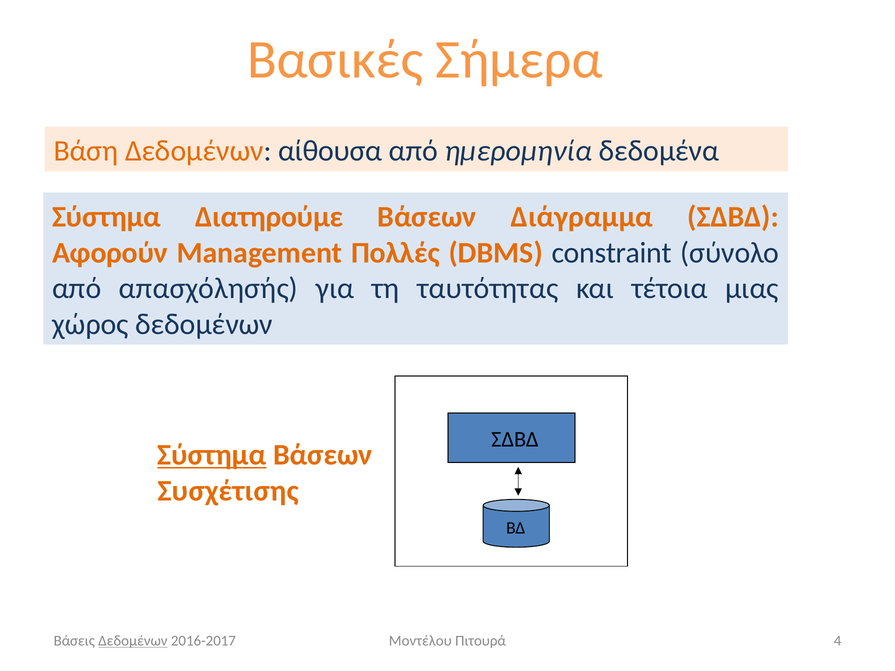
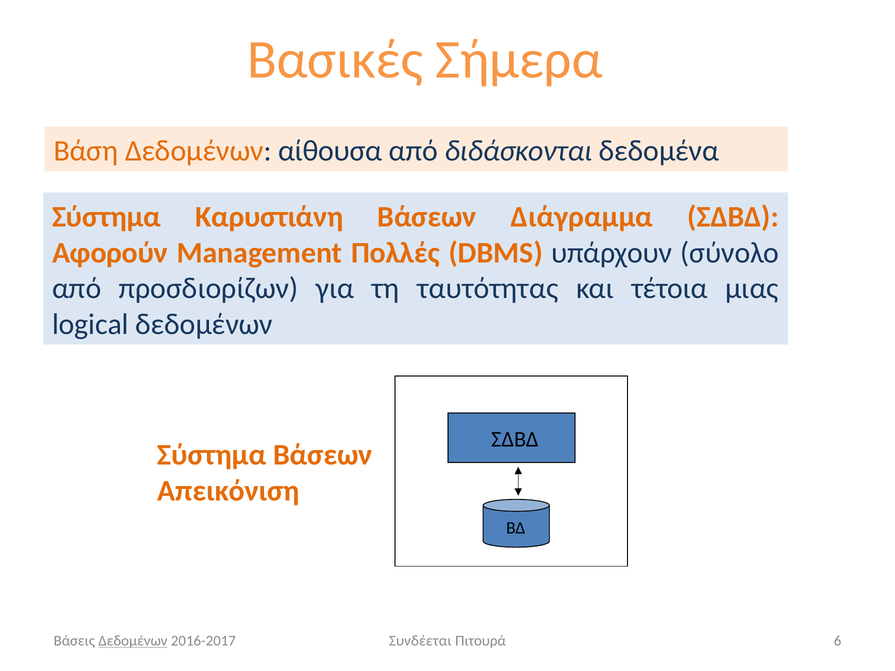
ημερομηνία: ημερομηνία -> διδάσκονται
Διατηρούμε: Διατηρούμε -> Καρυστιάνη
constraint: constraint -> υπάρχουν
απασχόλησής: απασχόλησής -> προσδιορίζων
χώρος: χώρος -> logical
Σύστημα at (212, 455) underline: present -> none
Συσχέτισης: Συσχέτισης -> Απεικόνιση
Μοντέλου: Μοντέλου -> Συνδέεται
4: 4 -> 6
